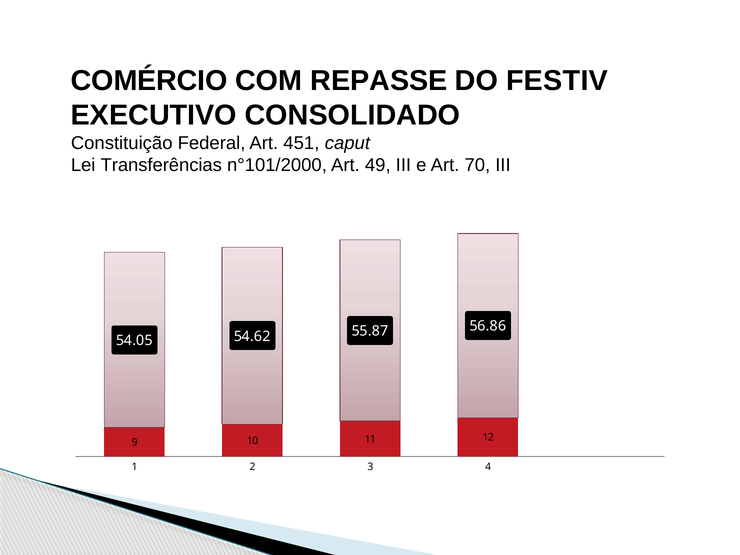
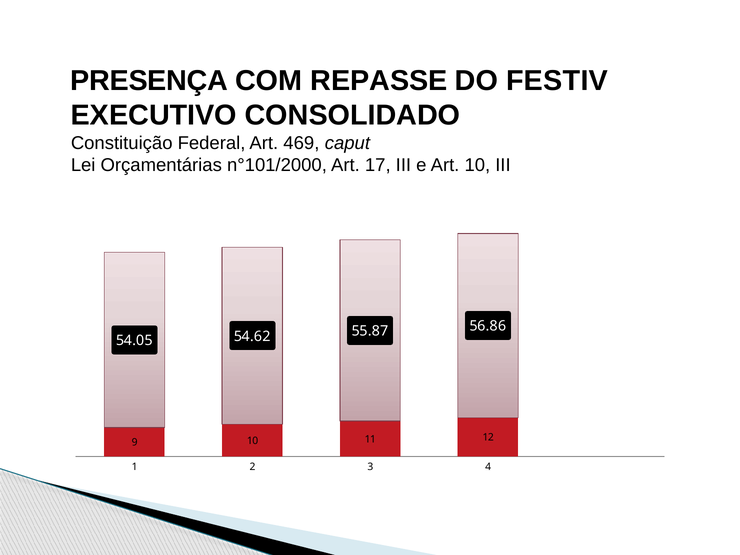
COMÉRCIO: COMÉRCIO -> PRESENÇA
451: 451 -> 469
Transferências: Transferências -> Orçamentárias
49: 49 -> 17
Art 70: 70 -> 10
